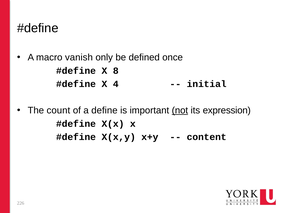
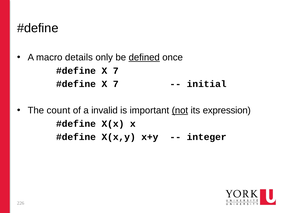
vanish: vanish -> details
defined underline: none -> present
8 at (116, 71): 8 -> 7
4 at (116, 84): 4 -> 7
define: define -> invalid
content: content -> integer
